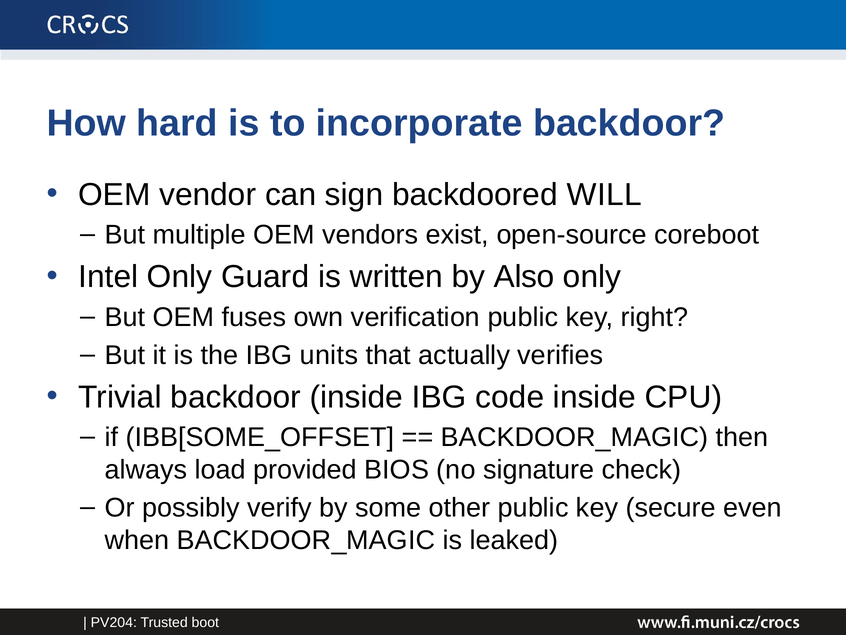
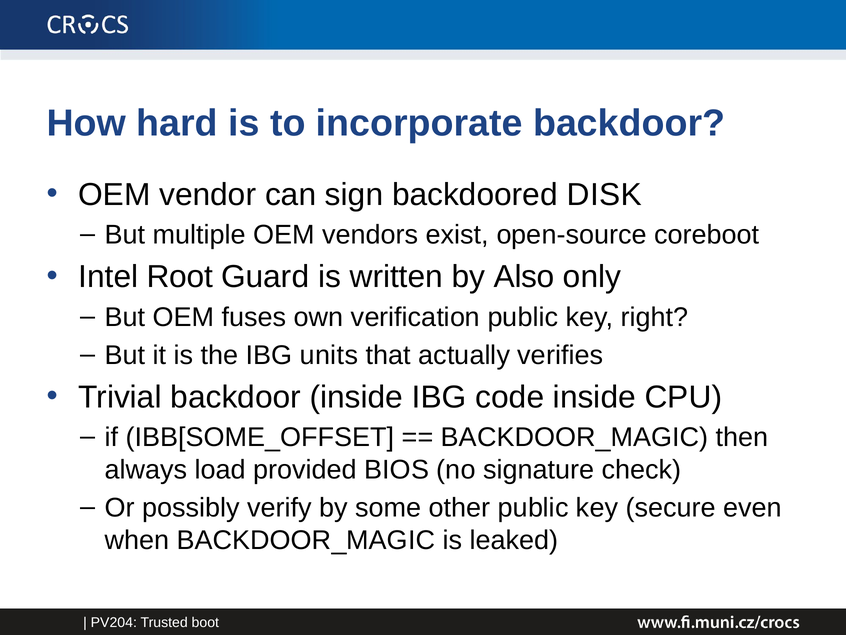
WILL: WILL -> DISK
Intel Only: Only -> Root
